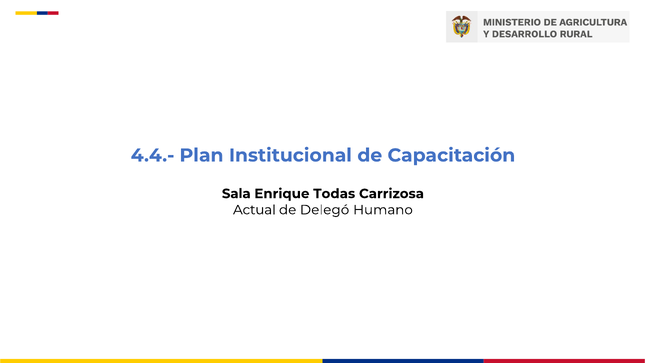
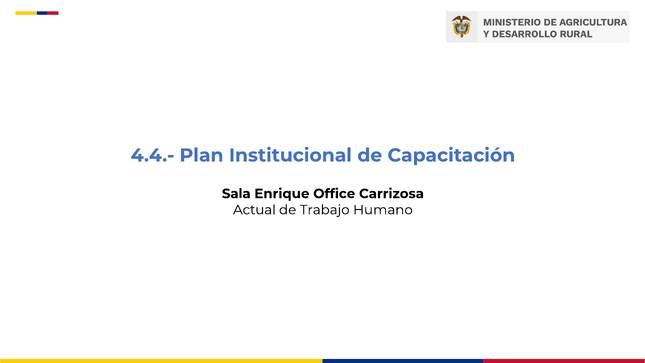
Todas: Todas -> Office
Delegó: Delegó -> Trabajo
